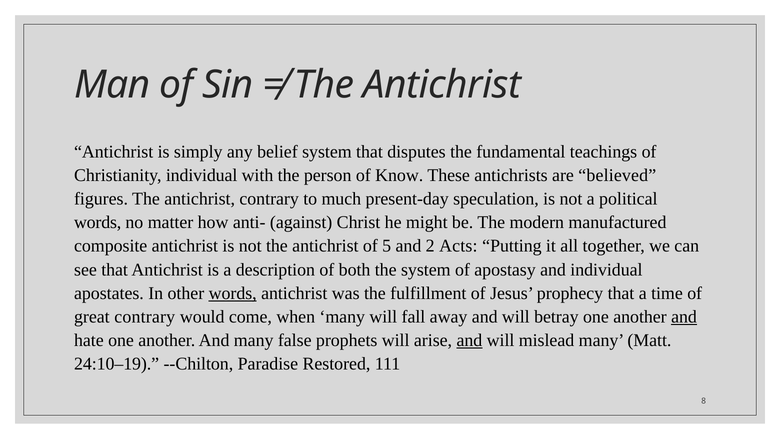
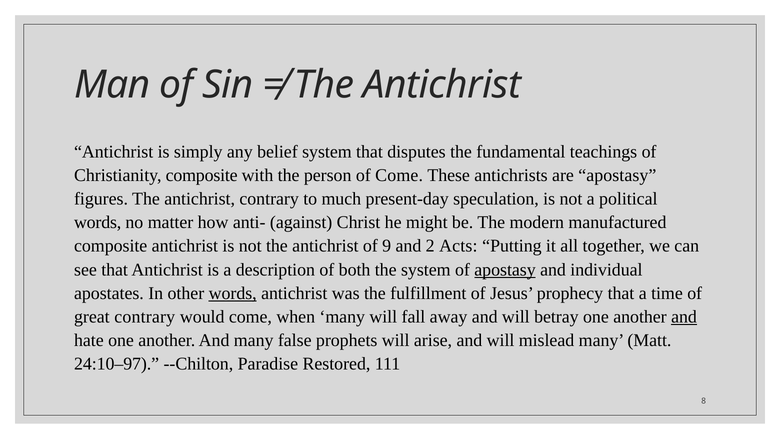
Christianity individual: individual -> composite
of Know: Know -> Come
are believed: believed -> apostasy
5: 5 -> 9
apostasy at (505, 270) underline: none -> present
and at (469, 340) underline: present -> none
24:10–19: 24:10–19 -> 24:10–97
